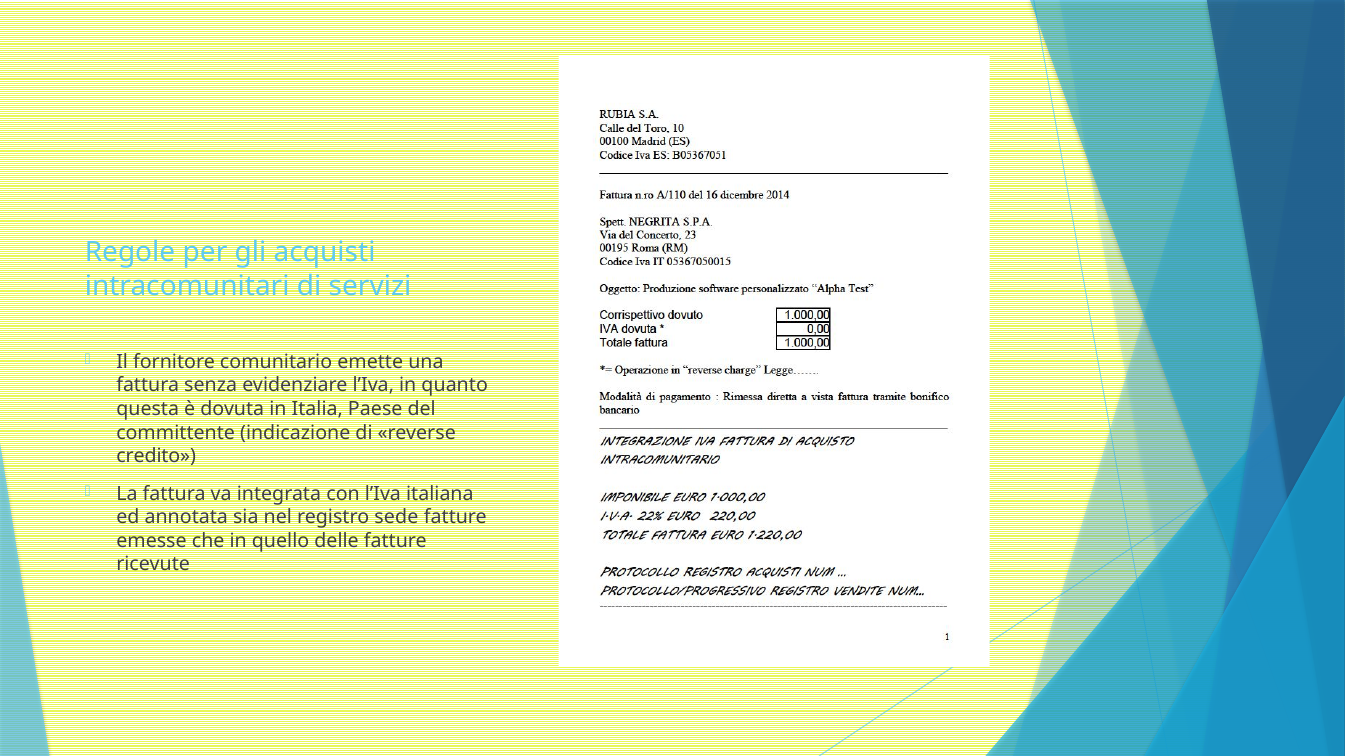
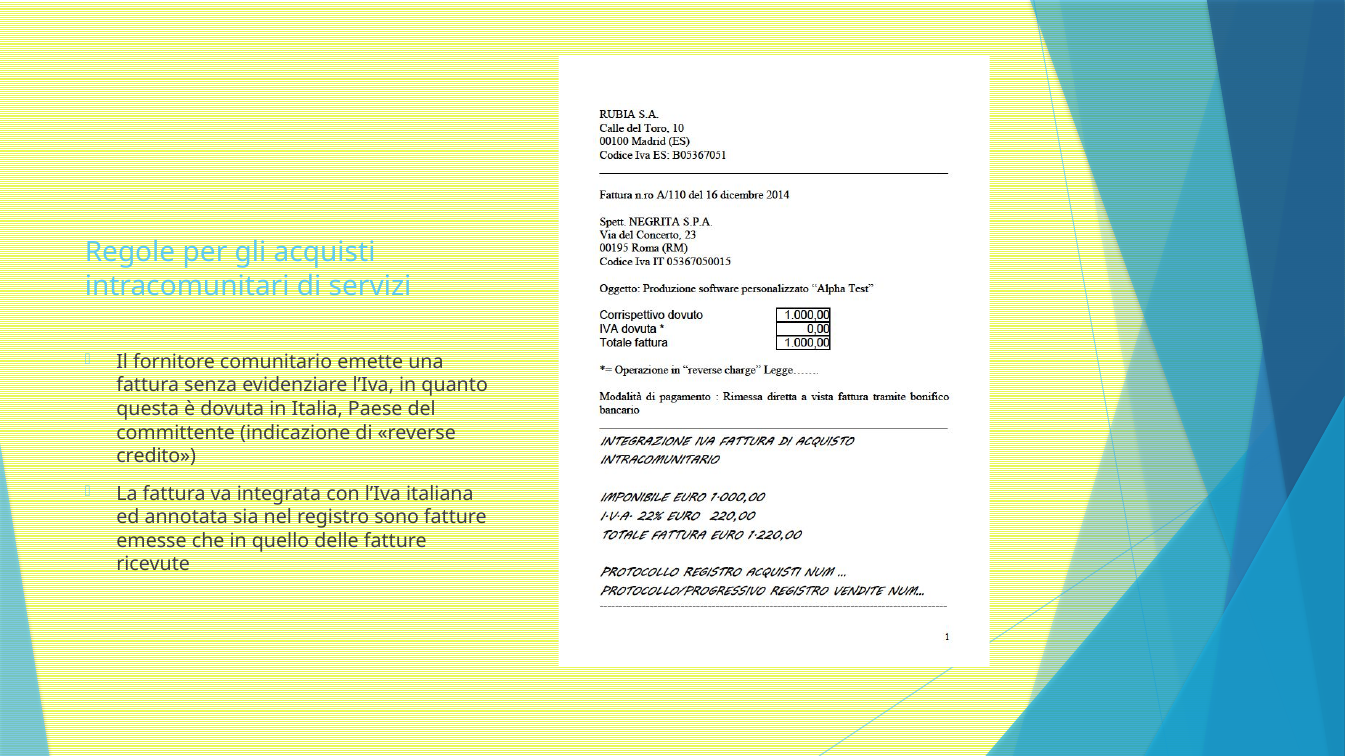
sede: sede -> sono
